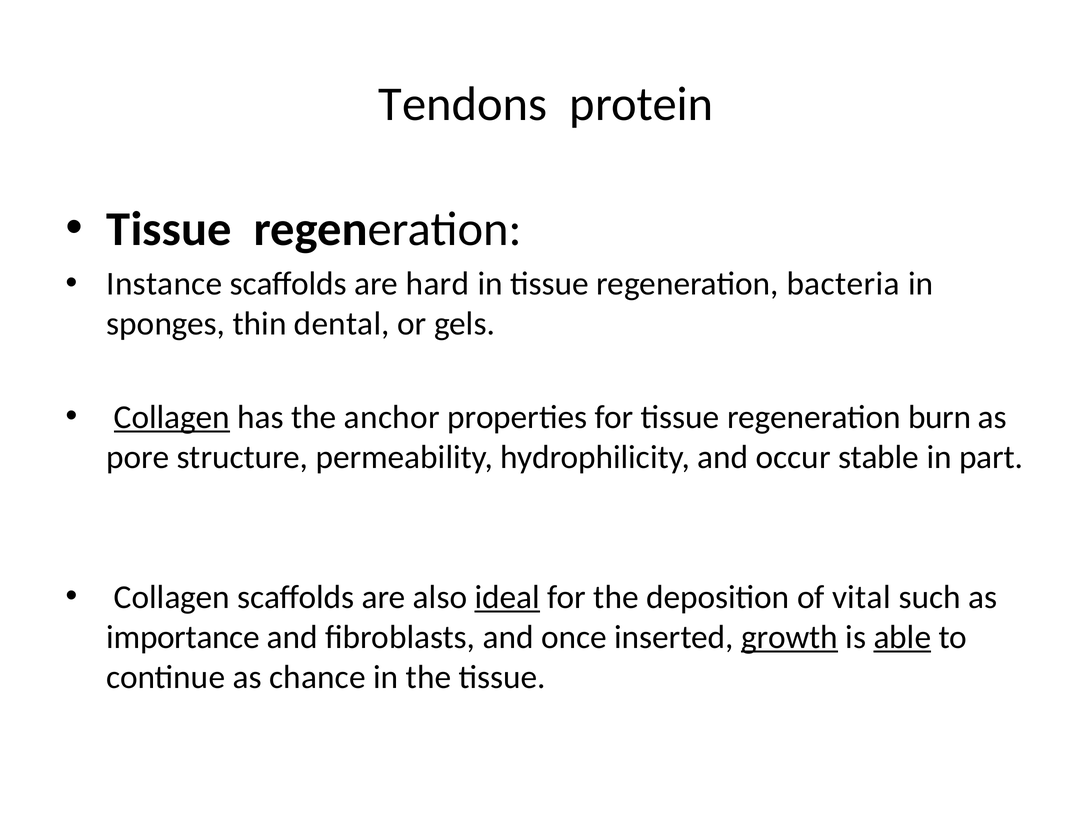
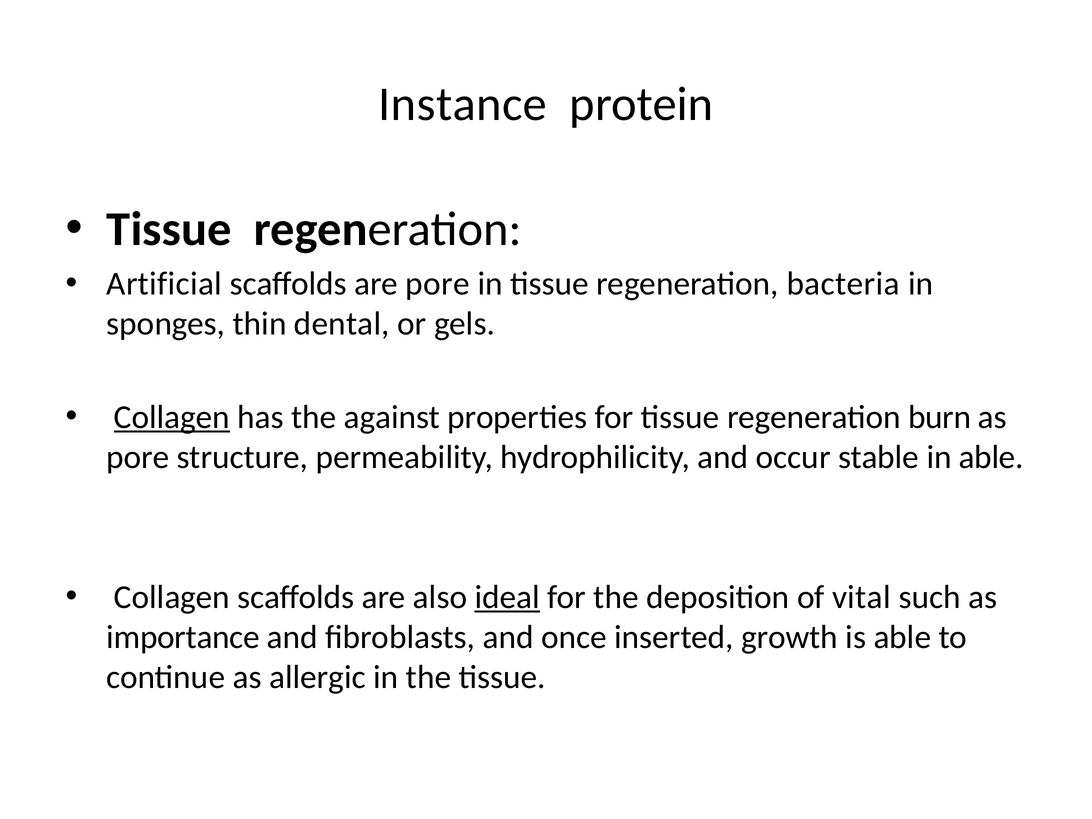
Tendons: Tendons -> Instance
Instance: Instance -> Artificial
are hard: hard -> pore
anchor: anchor -> against
in part: part -> able
growth underline: present -> none
able at (902, 637) underline: present -> none
chance: chance -> allergic
